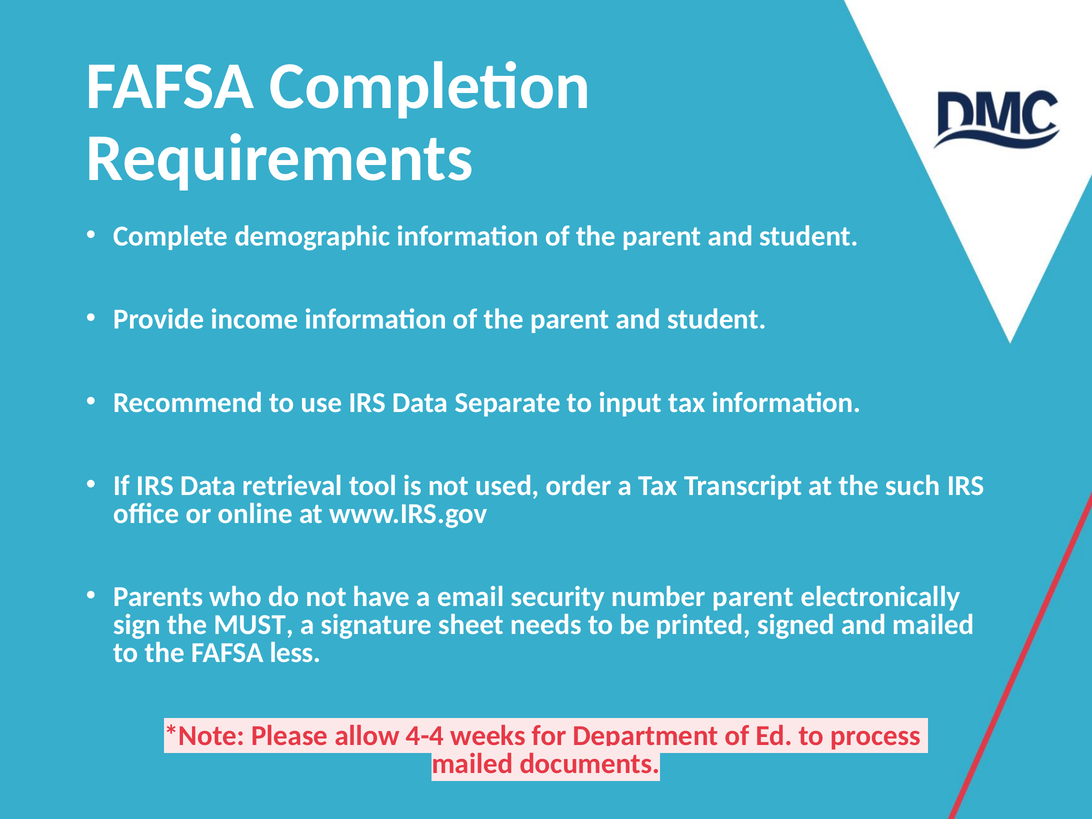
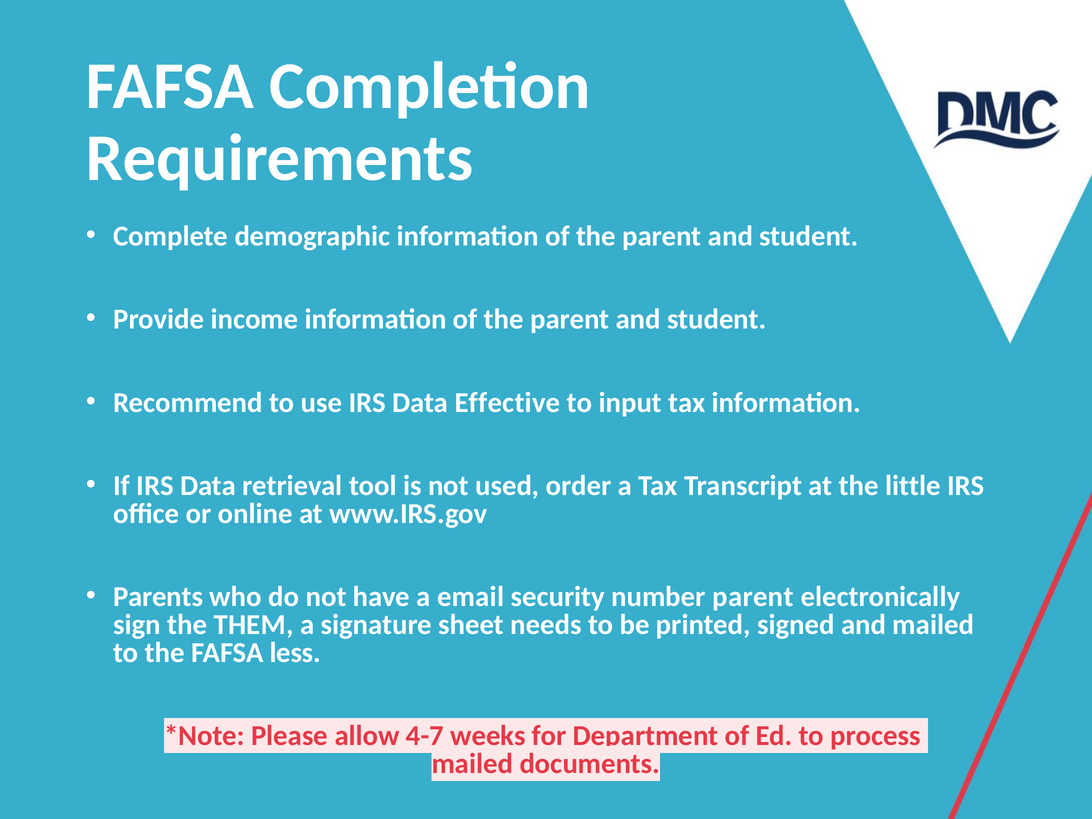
Separate: Separate -> Effective
such: such -> little
MUST: MUST -> THEM
4-4: 4-4 -> 4-7
